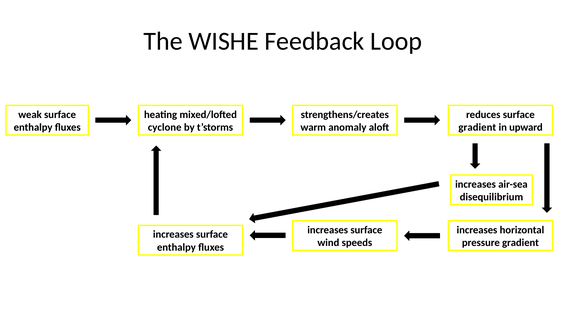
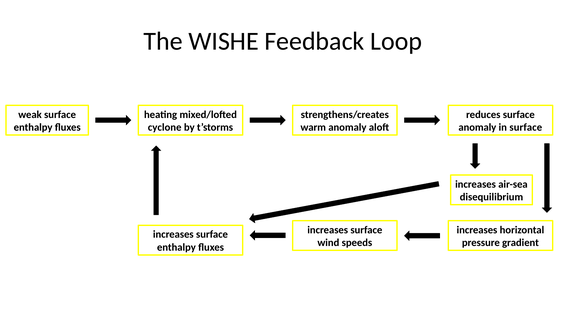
gradient at (477, 127): gradient -> anomaly
in upward: upward -> surface
